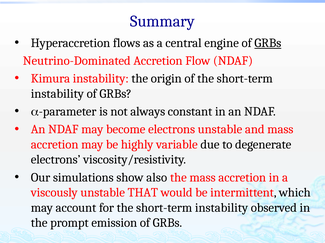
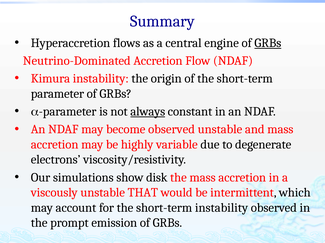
instability at (57, 94): instability -> parameter
always underline: none -> present
become electrons: electrons -> observed
also: also -> disk
